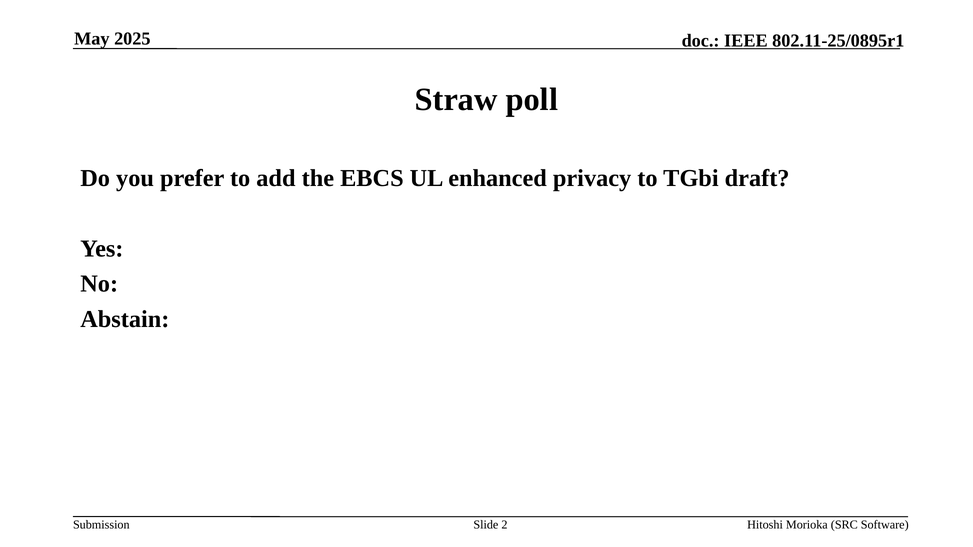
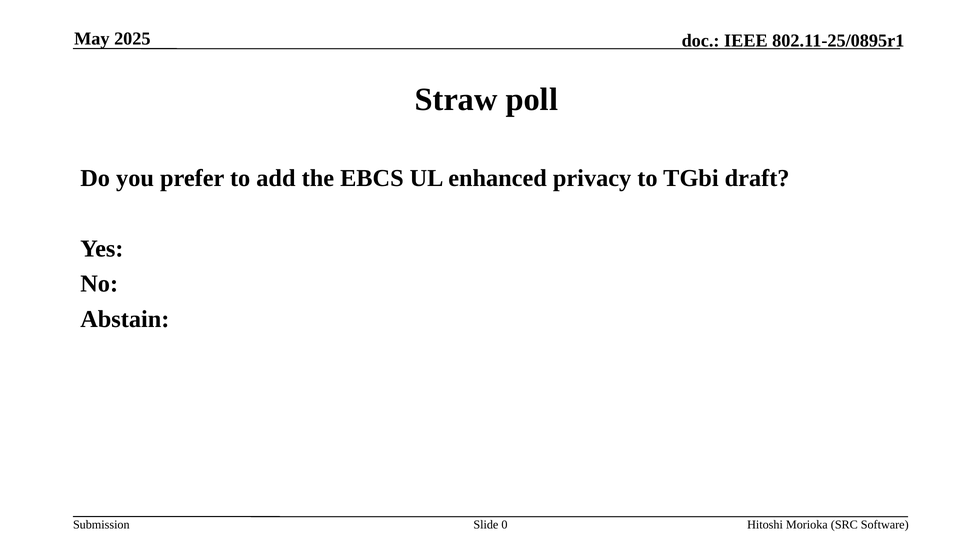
2: 2 -> 0
